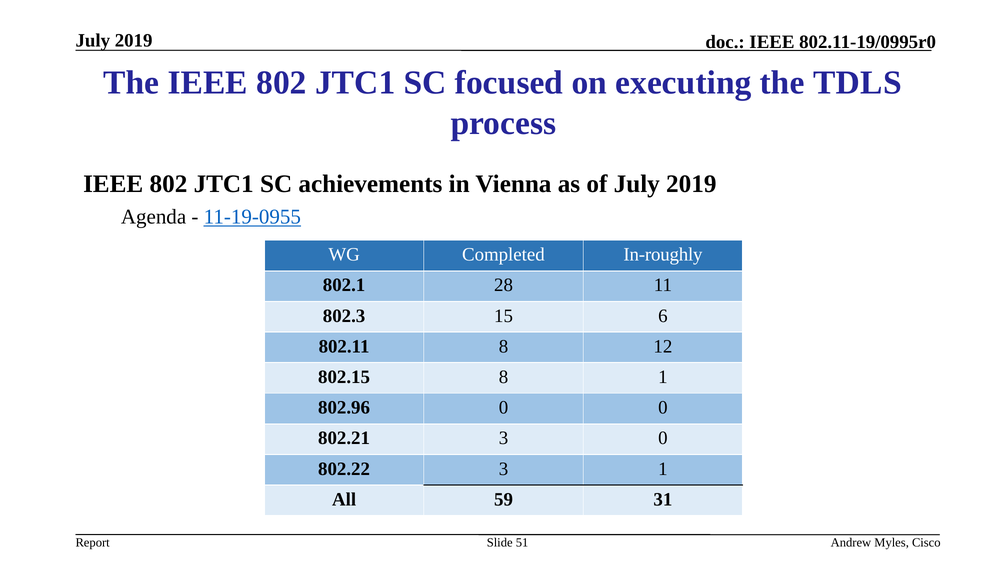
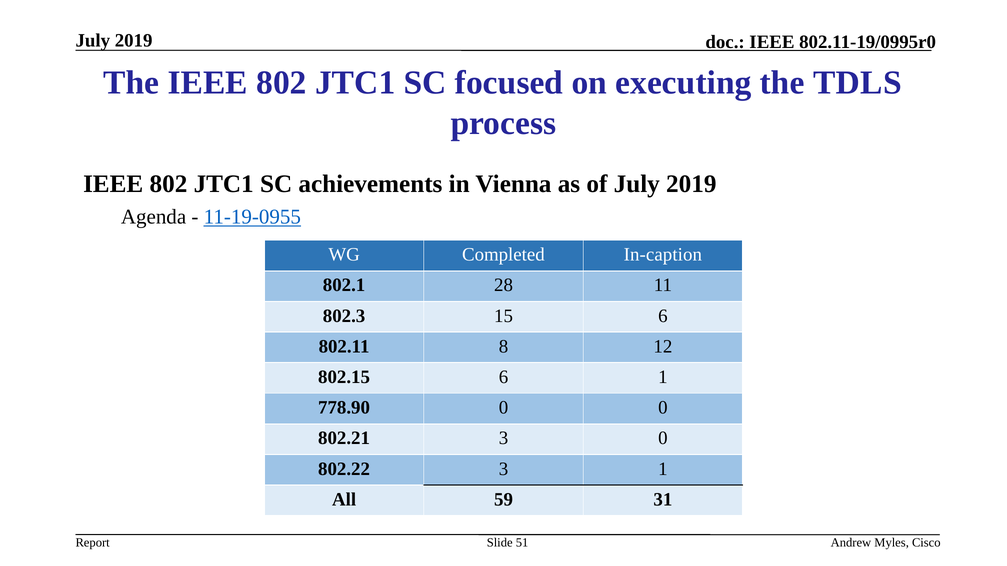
In-roughly: In-roughly -> In-caption
802.15 8: 8 -> 6
802.96: 802.96 -> 778.90
